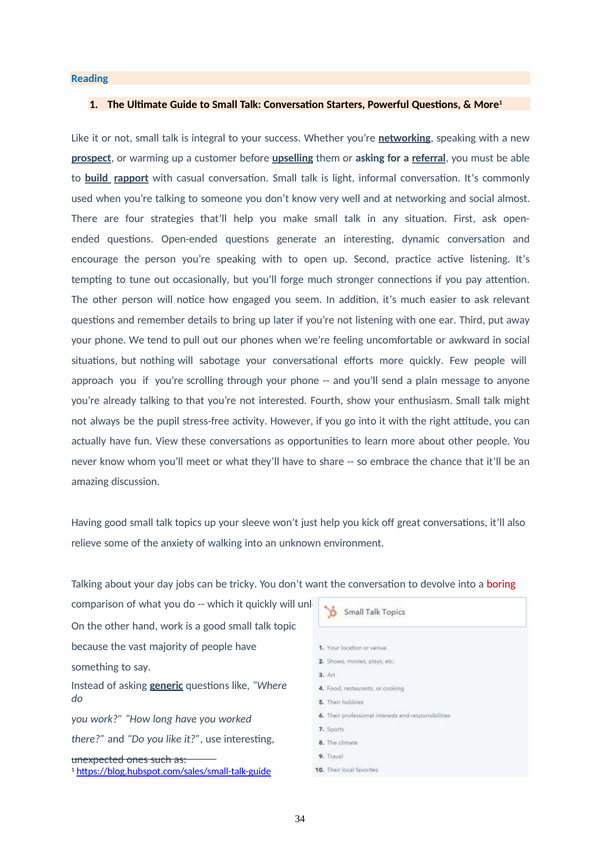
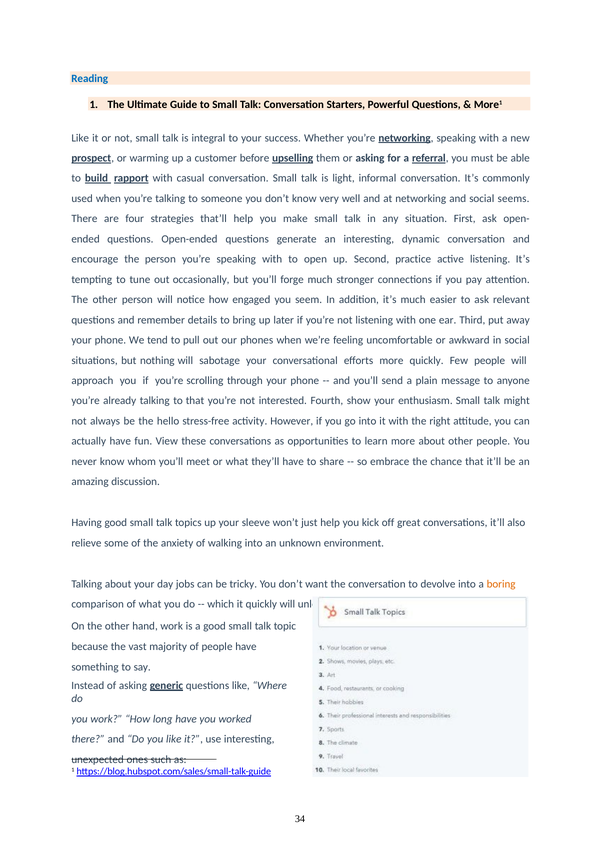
almost: almost -> seems
pupil: pupil -> hello
boring colour: red -> orange
